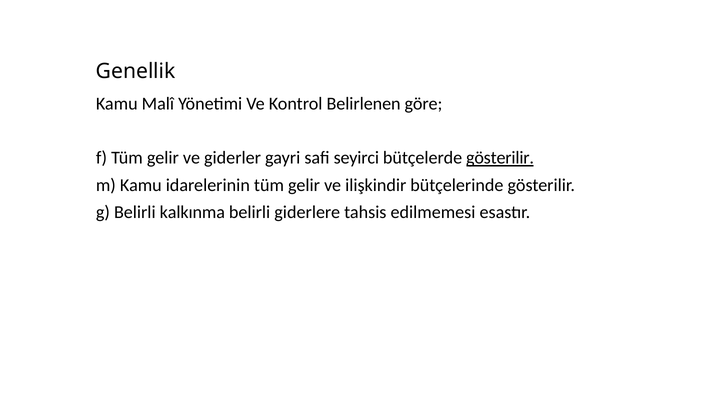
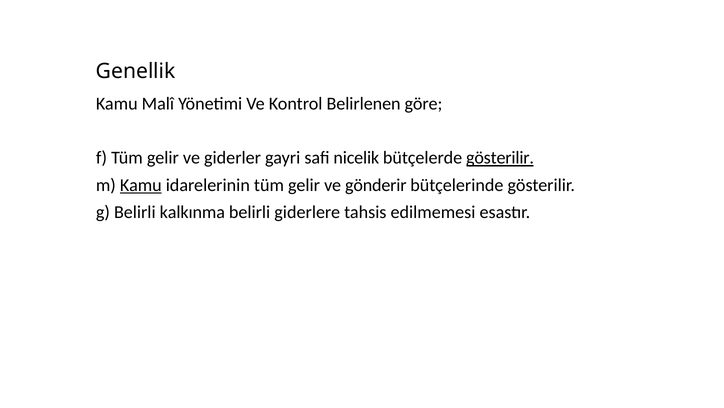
seyirci: seyirci -> nicelik
Kamu at (141, 185) underline: none -> present
ilişkindir: ilişkindir -> gönderir
